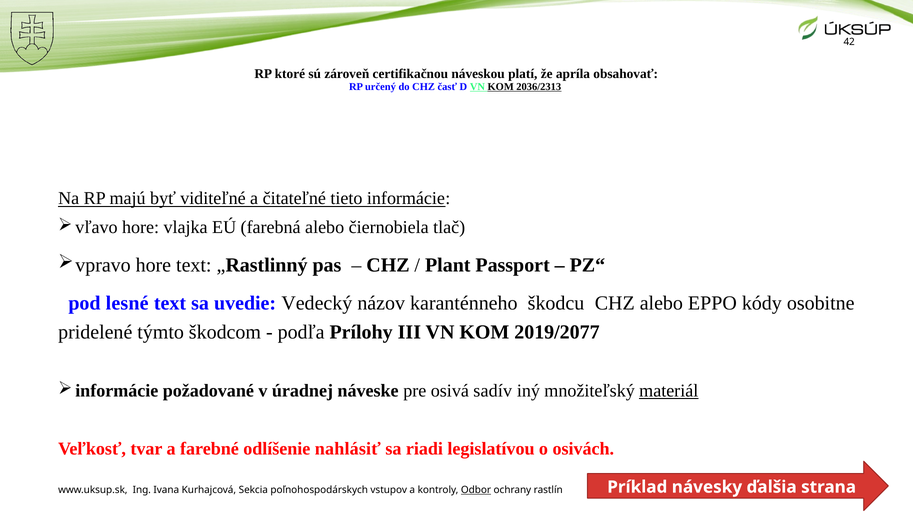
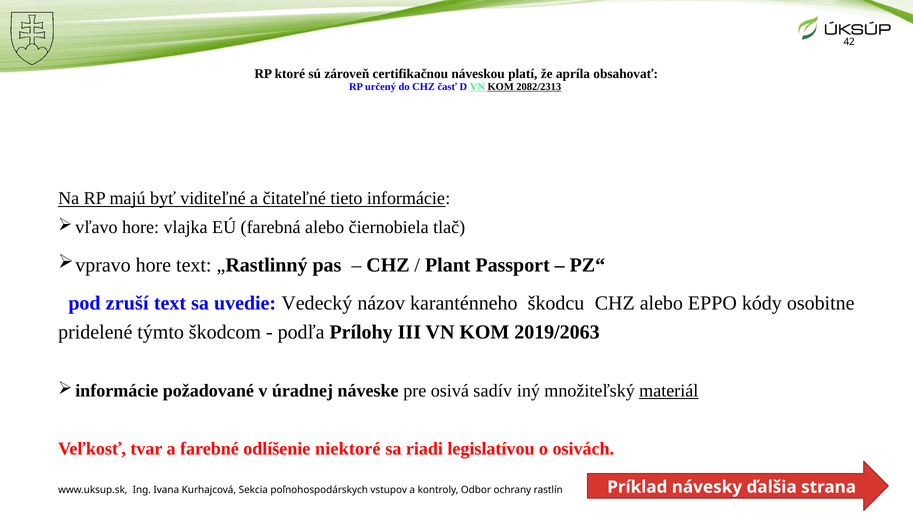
2036/2313: 2036/2313 -> 2082/2313
lesné: lesné -> zruší
2019/2077: 2019/2077 -> 2019/2063
nahlásiť: nahlásiť -> niektoré
Odbor underline: present -> none
